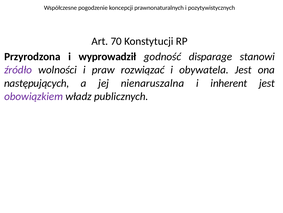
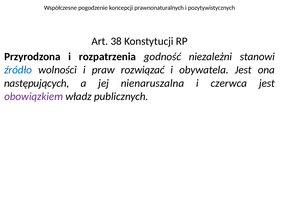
70: 70 -> 38
wyprowadził: wyprowadził -> rozpatrzenia
disparage: disparage -> niezależni
źródło colour: purple -> blue
inherent: inherent -> czerwca
